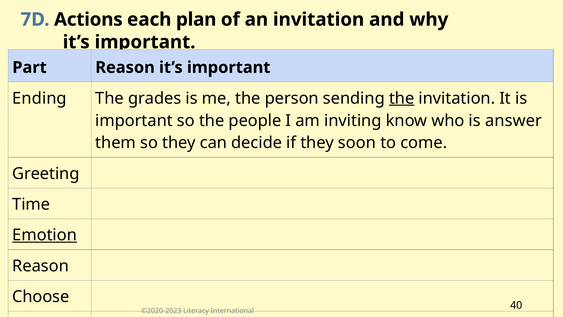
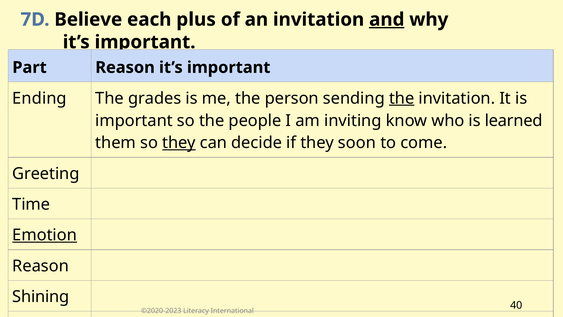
Actions: Actions -> Believe
plan: plan -> plus
and underline: none -> present
answer: answer -> learned
they at (179, 143) underline: none -> present
Choose: Choose -> Shining
